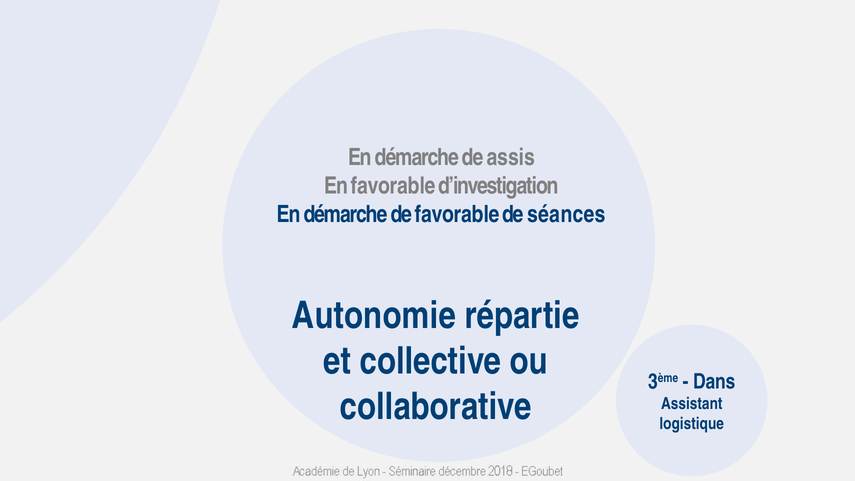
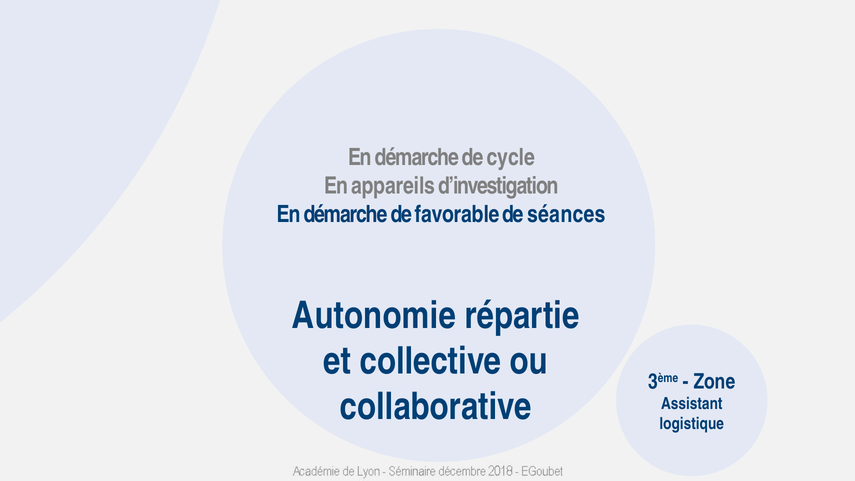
assis: assis -> cycle
En favorable: favorable -> appareils
Dans: Dans -> Zone
